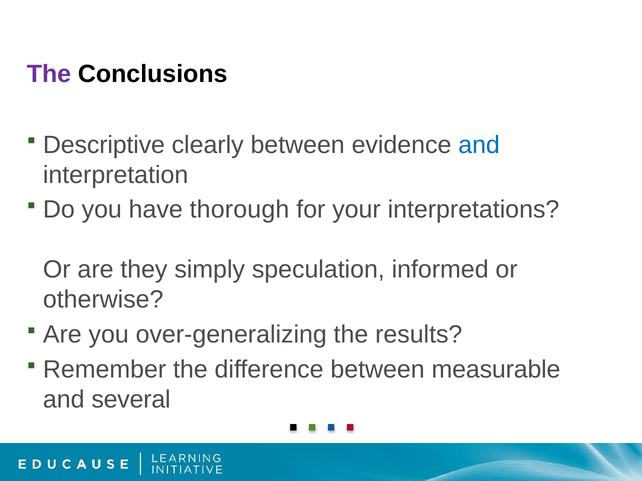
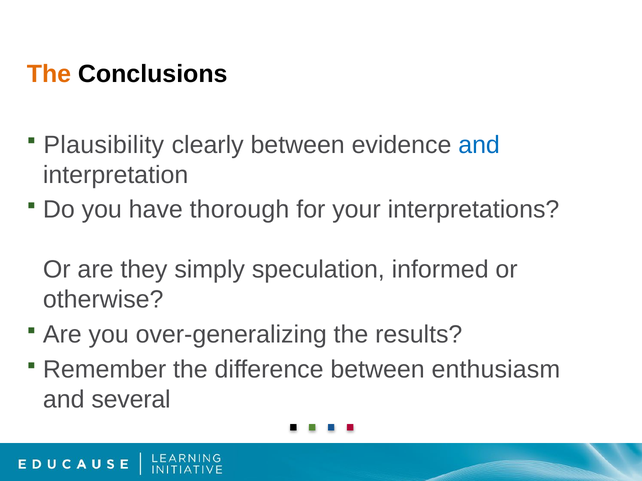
The at (49, 74) colour: purple -> orange
Descriptive: Descriptive -> Plausibility
measurable: measurable -> enthusiasm
